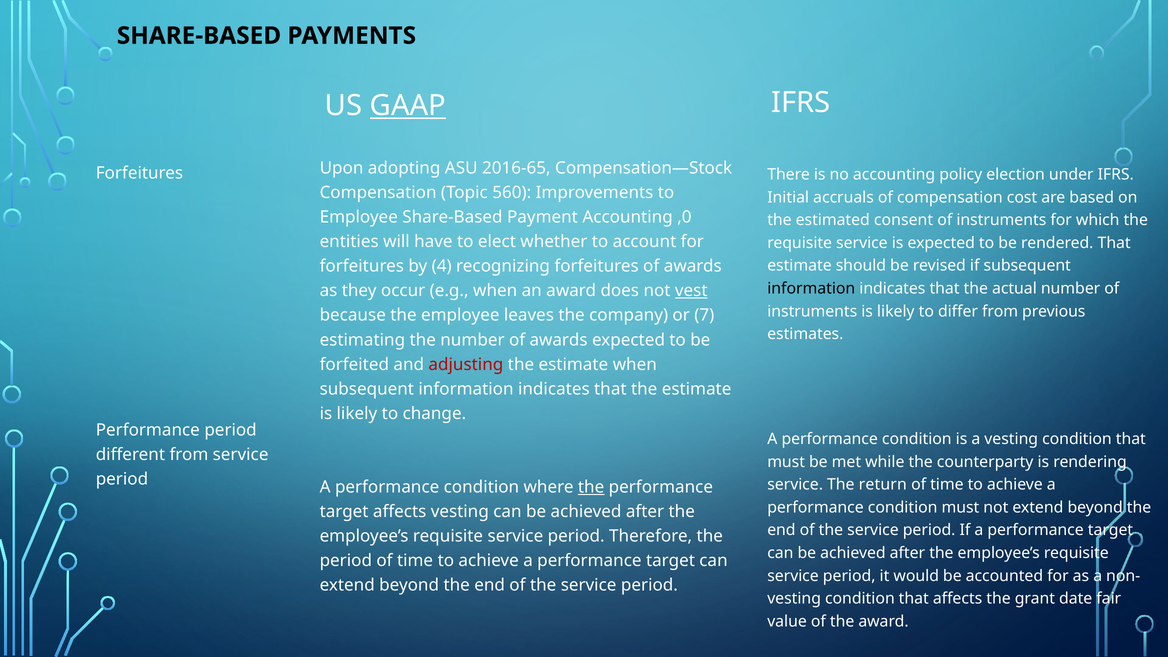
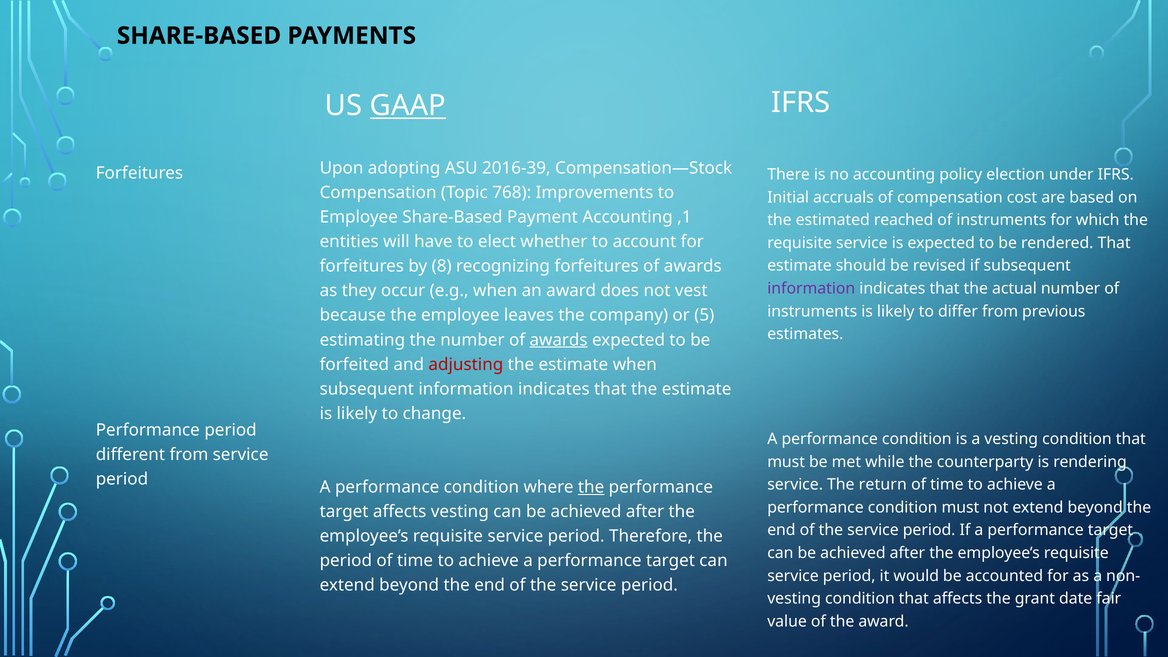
2016-65: 2016-65 -> 2016-39
560: 560 -> 768
,0: ,0 -> ,1
consent: consent -> reached
4: 4 -> 8
information at (811, 289) colour: black -> purple
vest underline: present -> none
7: 7 -> 5
awards at (559, 340) underline: none -> present
